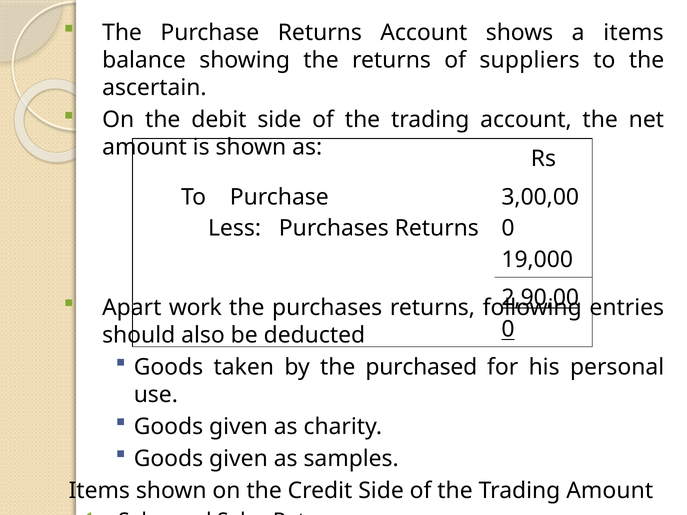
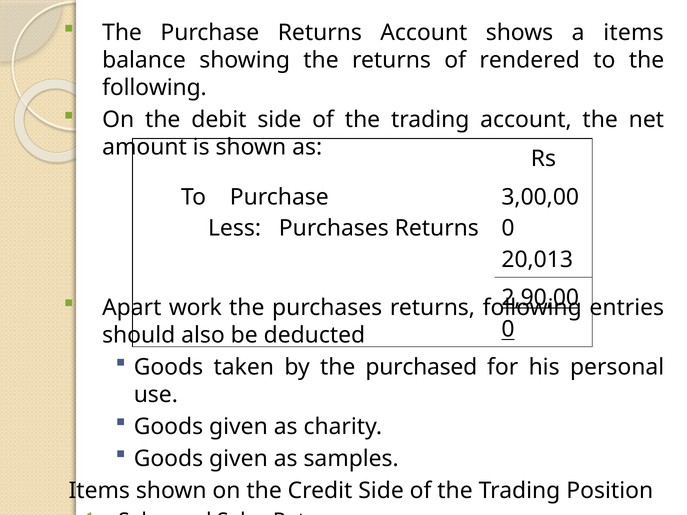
suppliers: suppliers -> rendered
ascertain at (154, 88): ascertain -> following
19,000: 19,000 -> 20,013
Trading Amount: Amount -> Position
